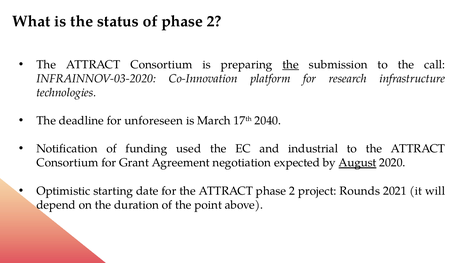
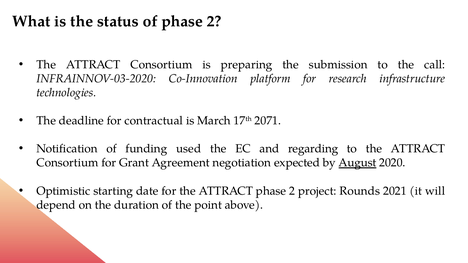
the at (291, 65) underline: present -> none
unforeseen: unforeseen -> contractual
2040: 2040 -> 2071
industrial: industrial -> regarding
